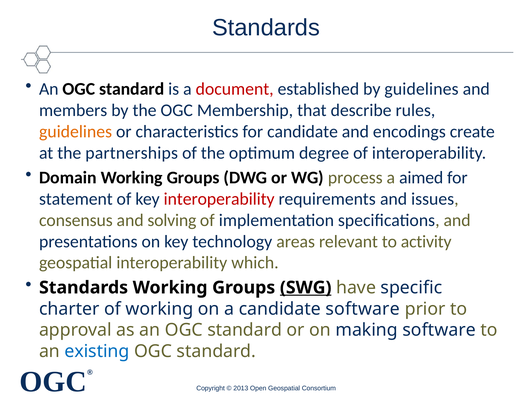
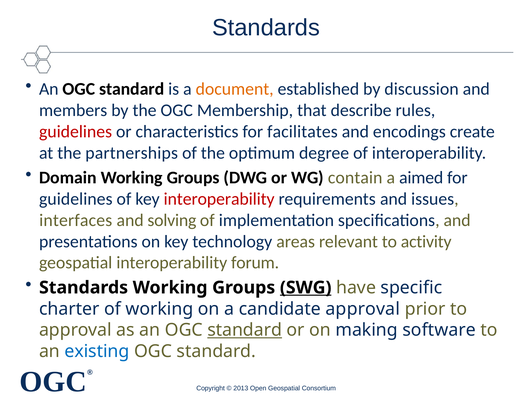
document colour: red -> orange
by guidelines: guidelines -> discussion
guidelines at (76, 132) colour: orange -> red
for candidate: candidate -> facilitates
process: process -> contain
statement at (76, 199): statement -> guidelines
consensus: consensus -> interfaces
which: which -> forum
candidate software: software -> approval
standard at (245, 330) underline: none -> present
